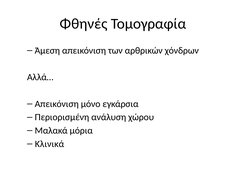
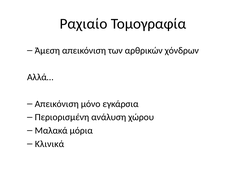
Φθηνές: Φθηνές -> Ραχιαίο
